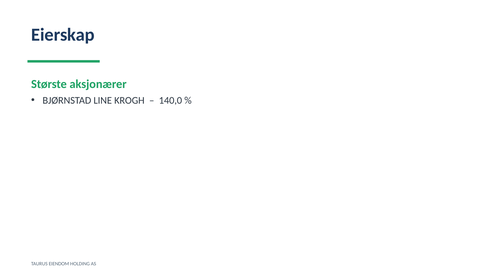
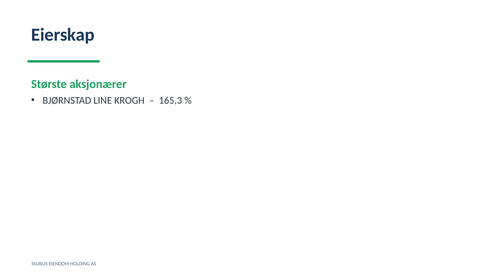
140,0: 140,0 -> 165,3
